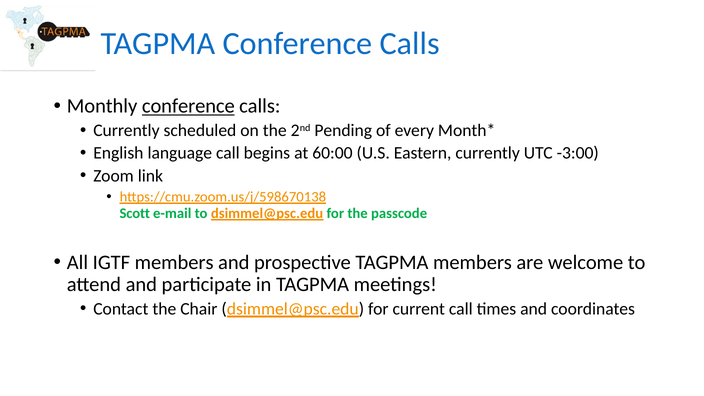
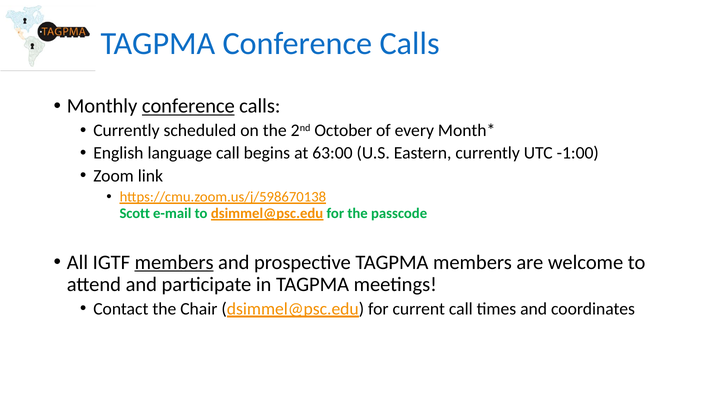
Pending: Pending -> October
60:00: 60:00 -> 63:00
-3:00: -3:00 -> -1:00
members at (174, 262) underline: none -> present
